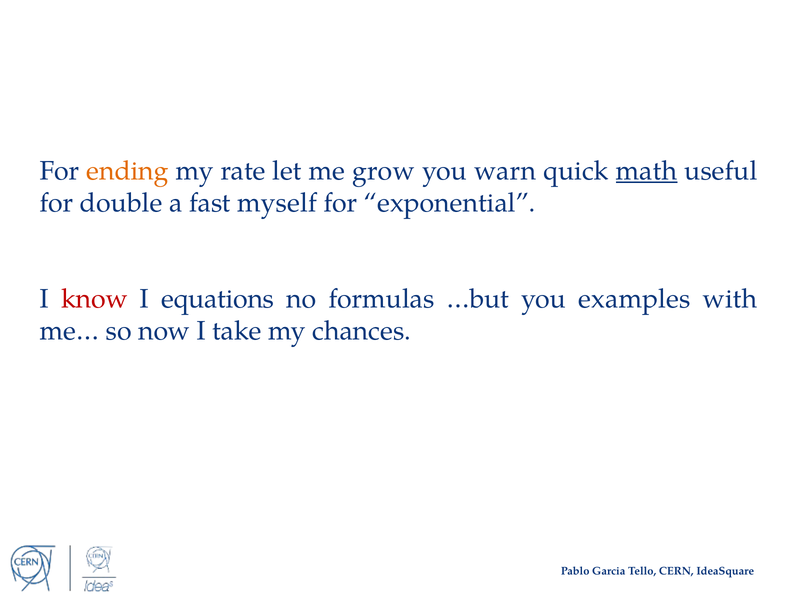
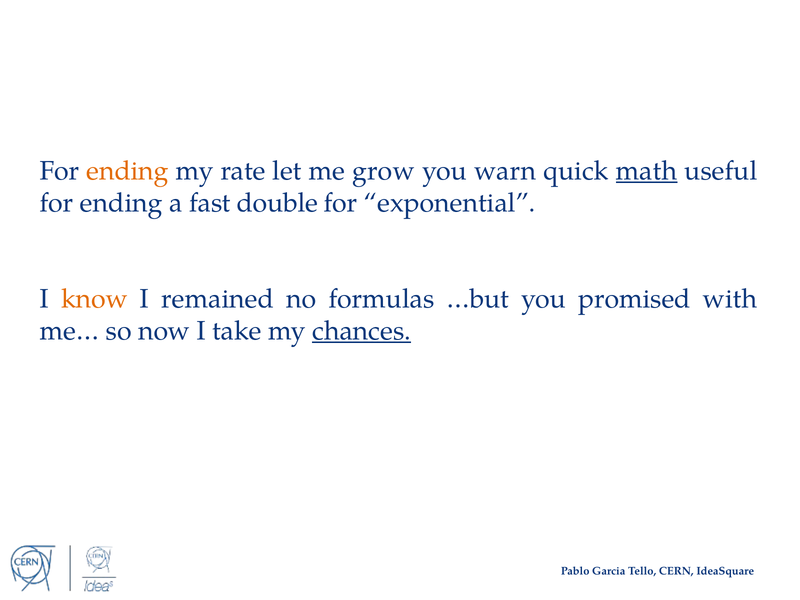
double at (121, 203): double -> ending
myself: myself -> double
know colour: red -> orange
equations: equations -> remained
examples: examples -> promised
chances underline: none -> present
